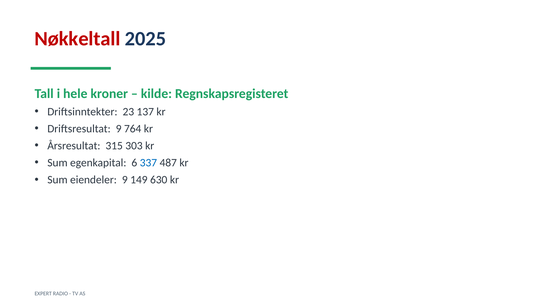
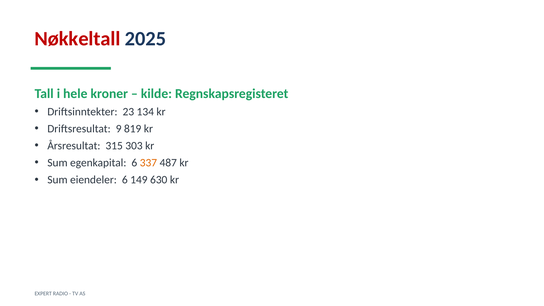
137: 137 -> 134
764: 764 -> 819
337 colour: blue -> orange
eiendeler 9: 9 -> 6
